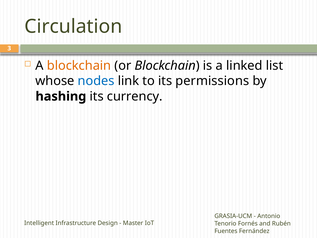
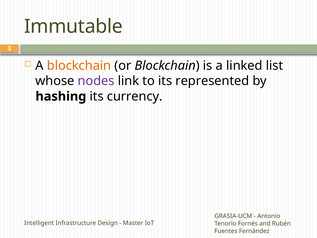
Circulation: Circulation -> Immutable
nodes colour: blue -> purple
permissions: permissions -> represented
